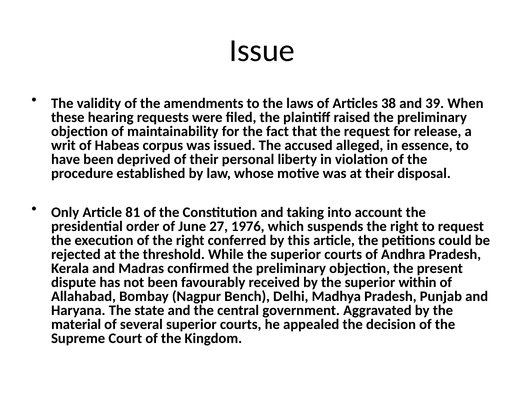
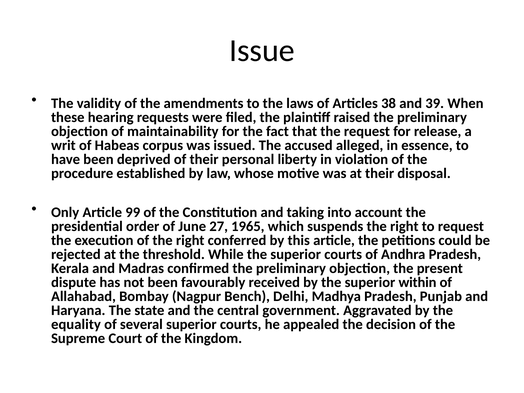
81: 81 -> 99
1976: 1976 -> 1965
material: material -> equality
